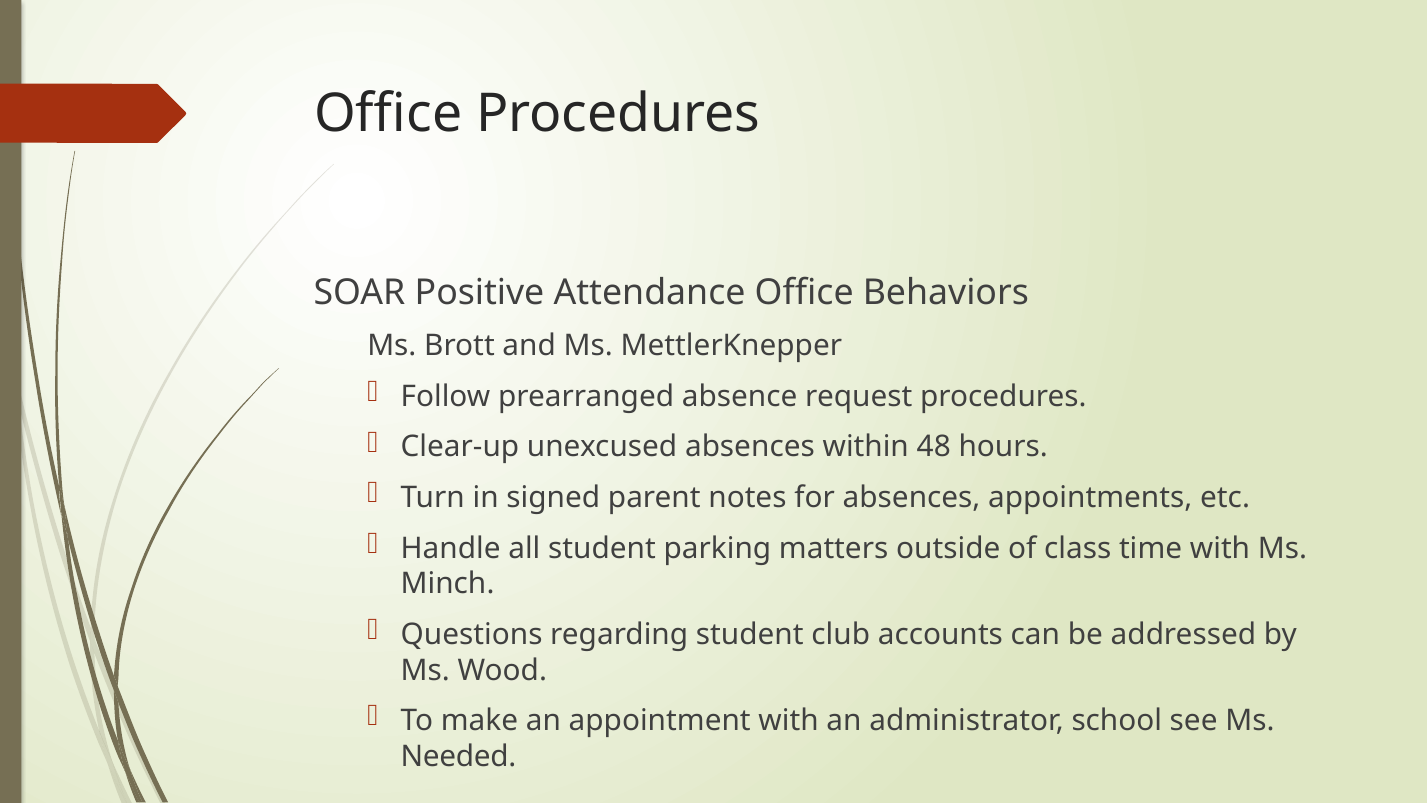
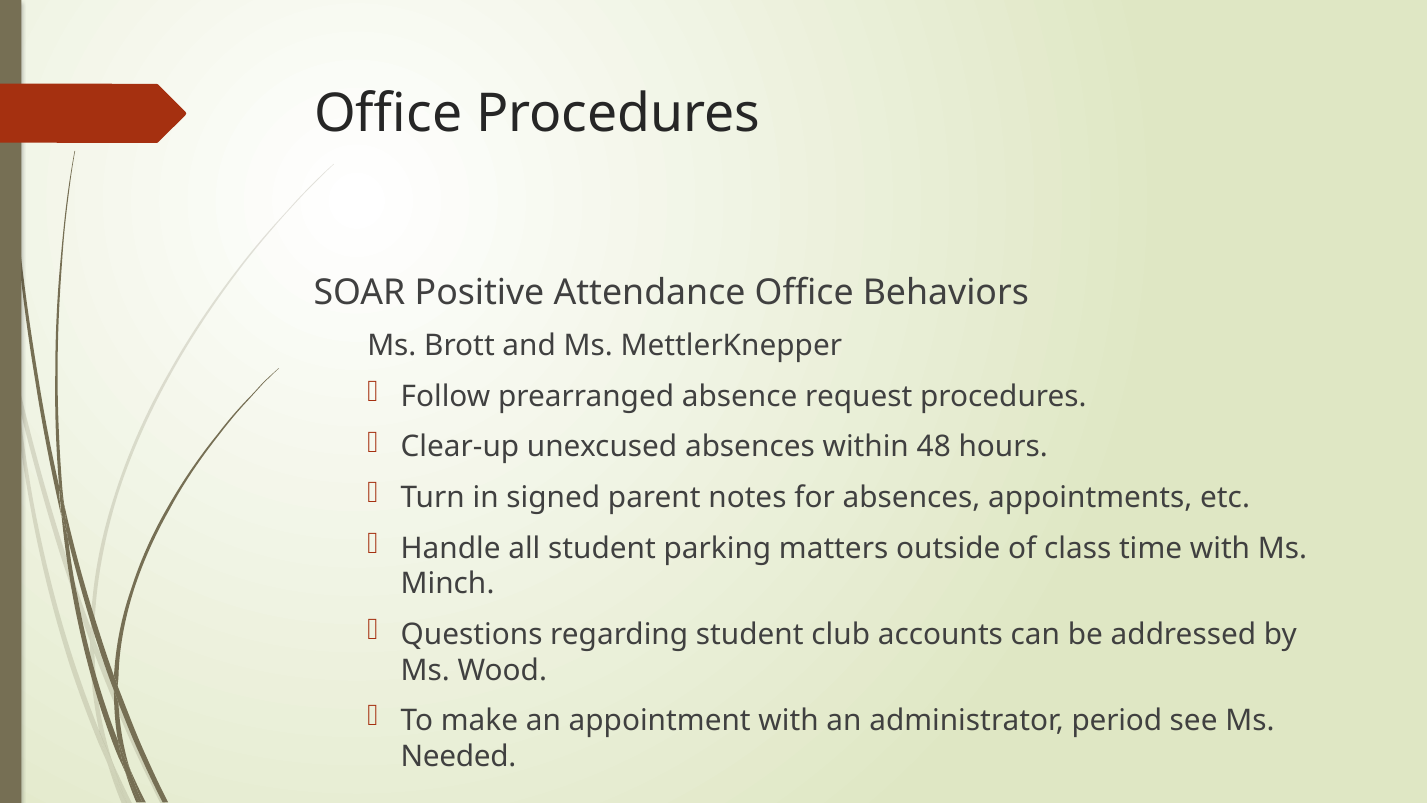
school: school -> period
